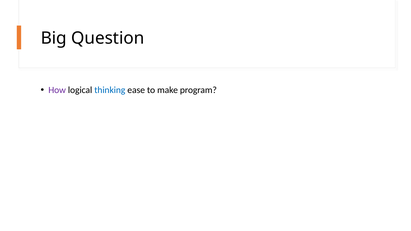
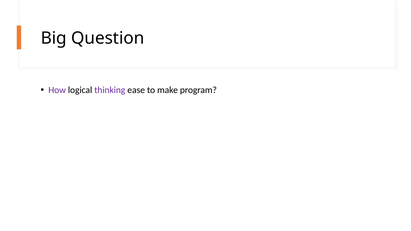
thinking colour: blue -> purple
